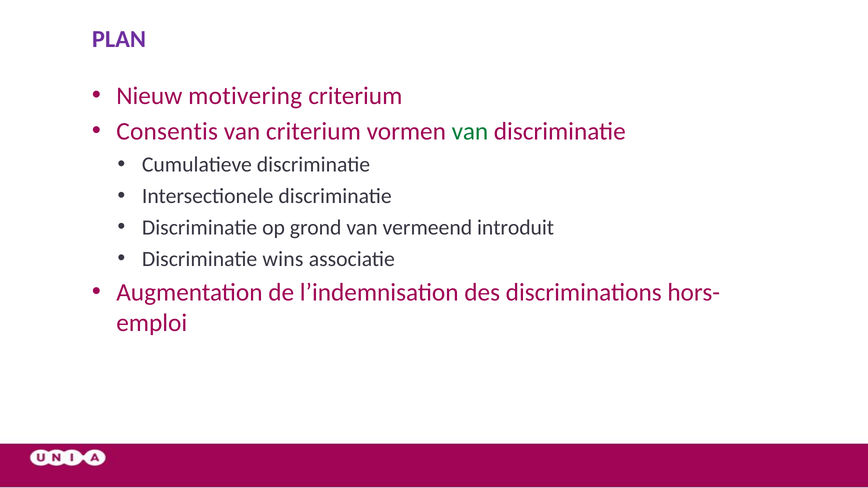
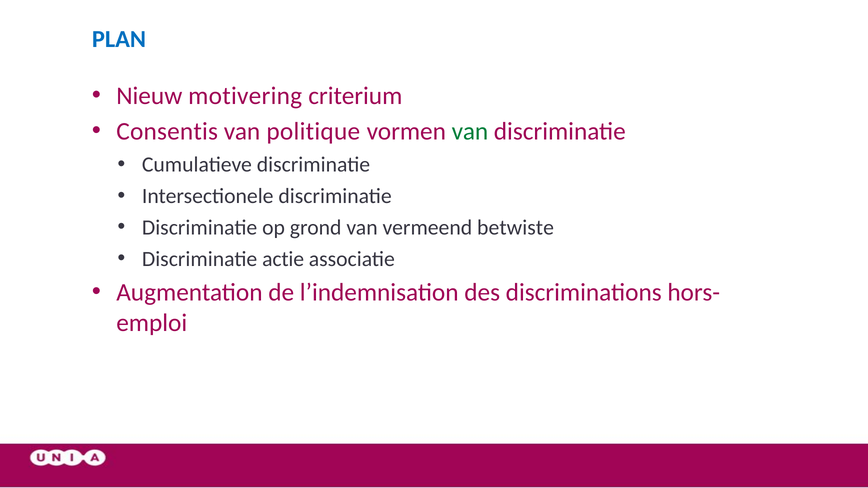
PLAN colour: purple -> blue
van criterium: criterium -> politique
introduit: introduit -> betwiste
wins: wins -> actie
